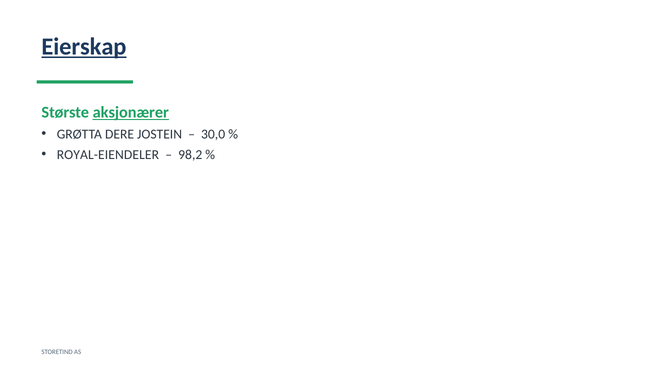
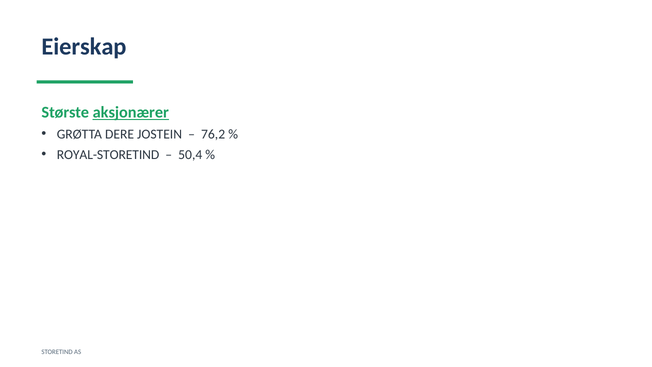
Eierskap underline: present -> none
30,0: 30,0 -> 76,2
ROYAL-EIENDELER: ROYAL-EIENDELER -> ROYAL-STORETIND
98,2: 98,2 -> 50,4
